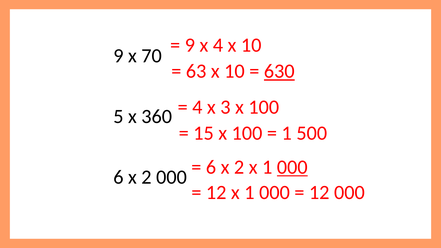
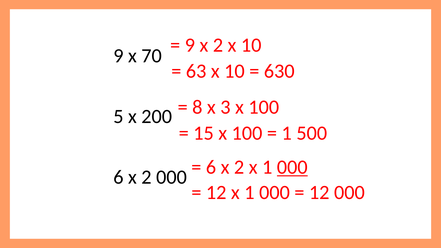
9 x 4: 4 -> 2
630 underline: present -> none
4 at (197, 107): 4 -> 8
360: 360 -> 200
